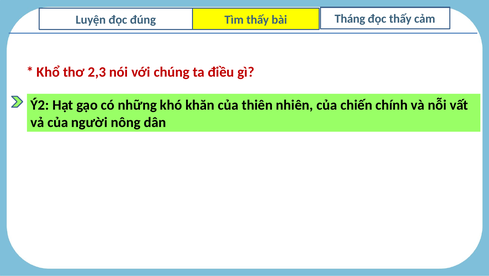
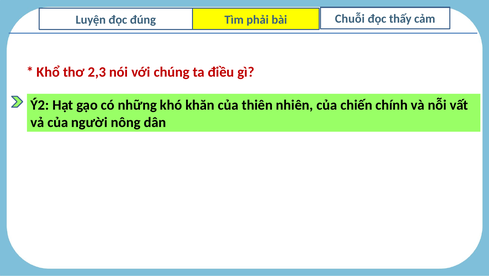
Tìm thấy: thấy -> phải
Tháng: Tháng -> Chuỗi
